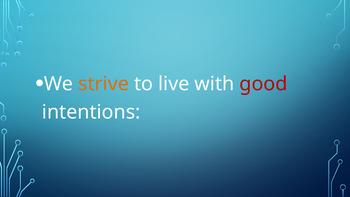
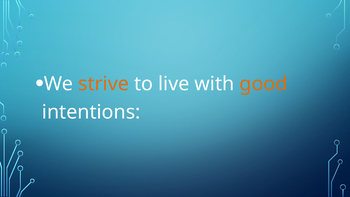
good colour: red -> orange
